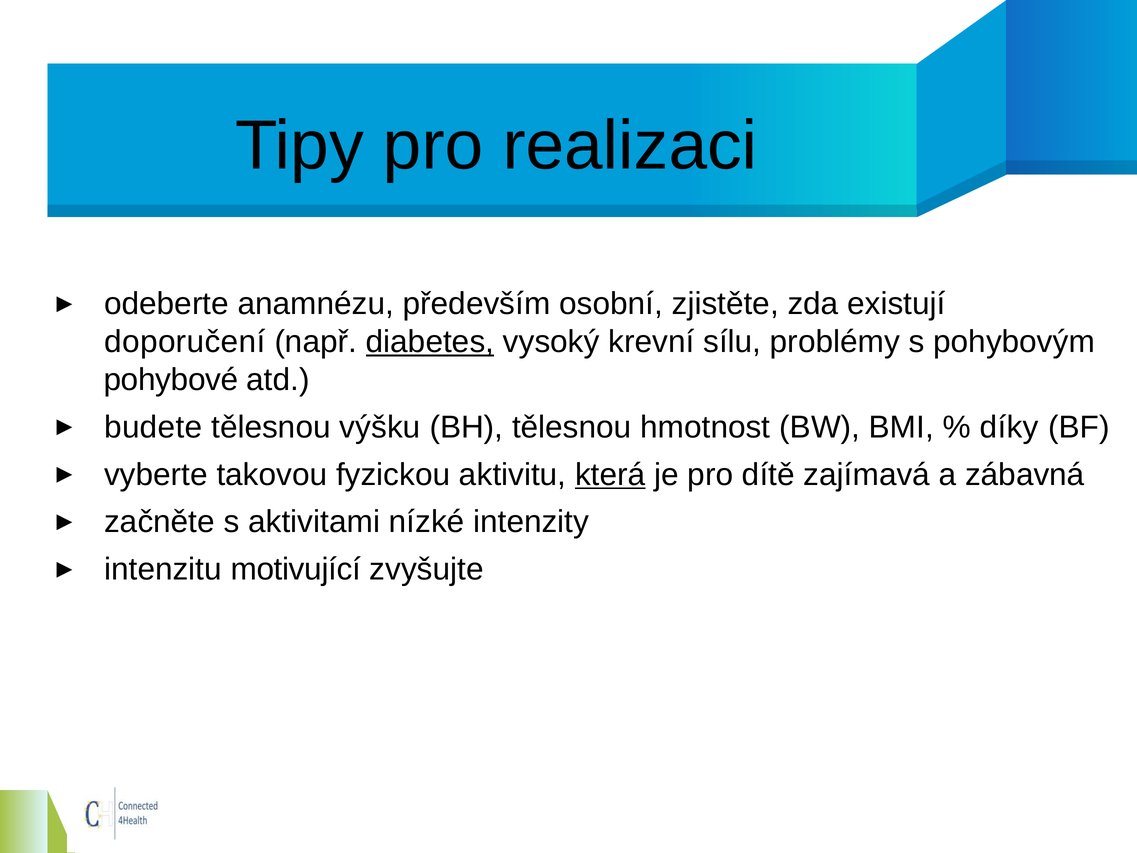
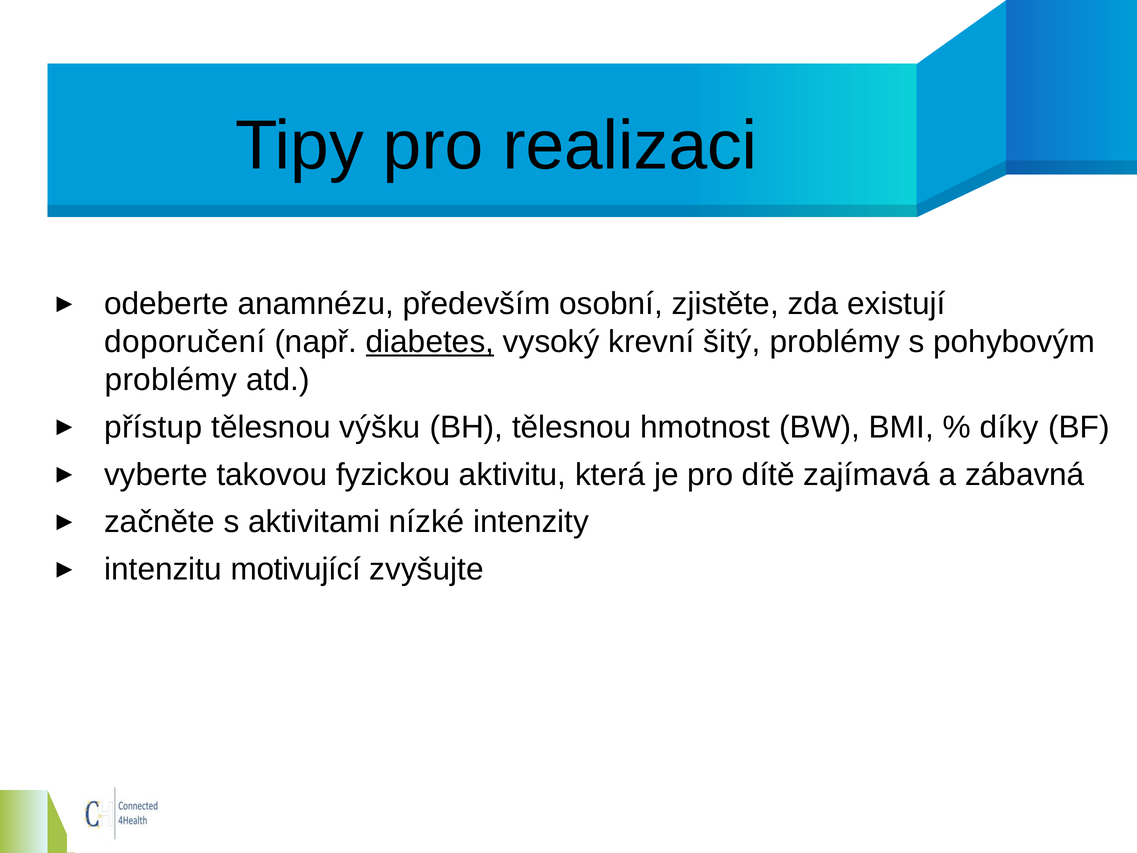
sílu: sílu -> šitý
pohybové at (171, 380): pohybové -> problémy
budete: budete -> přístup
která underline: present -> none
